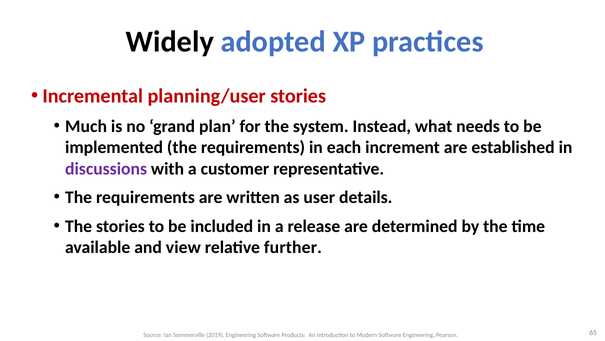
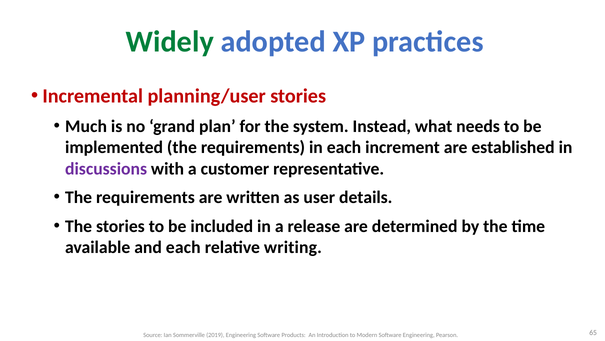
Widely colour: black -> green
and view: view -> each
further: further -> writing
